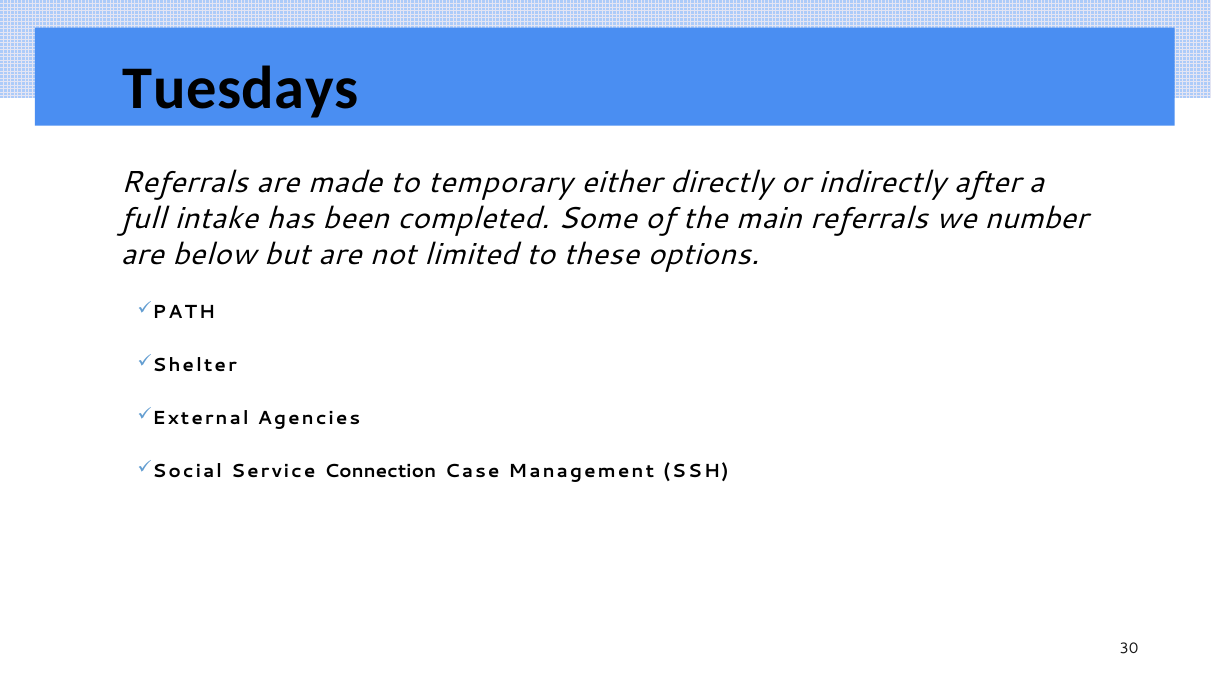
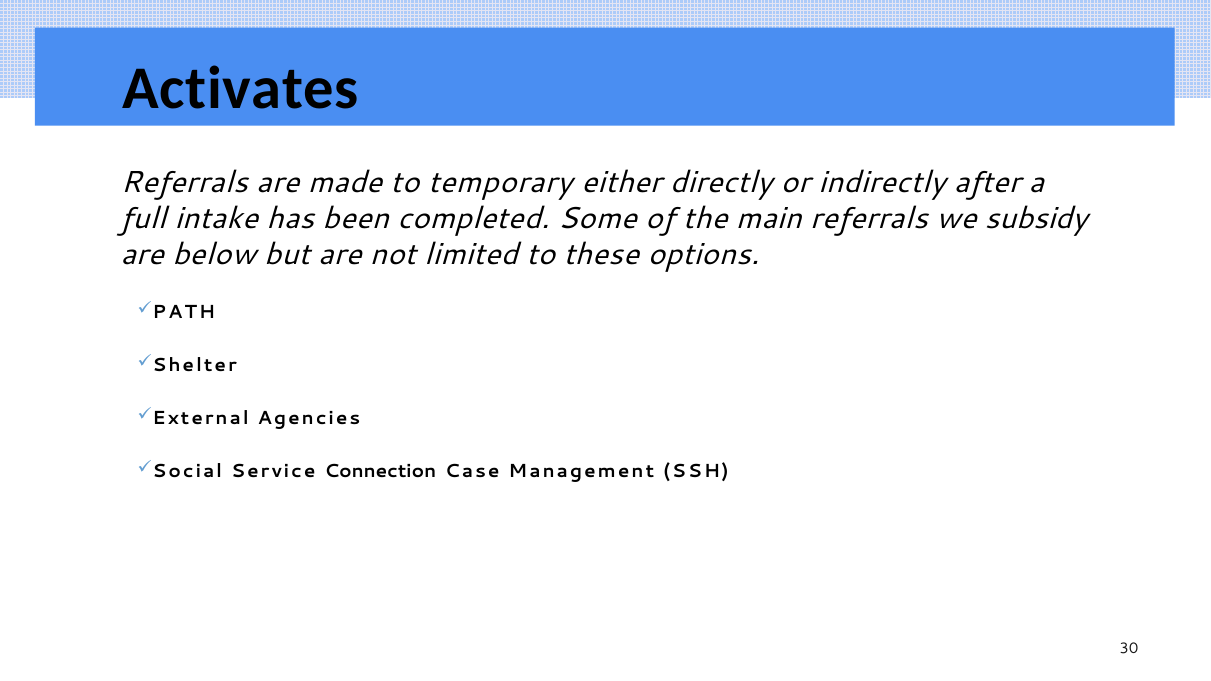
Tuesdays: Tuesdays -> Activates
number: number -> subsidy
